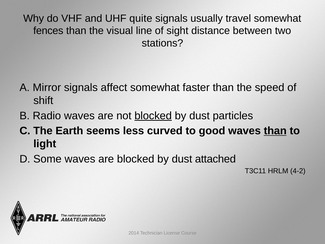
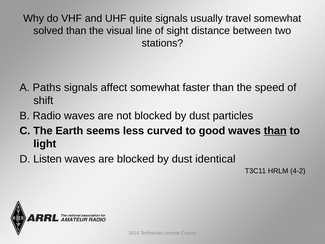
fences: fences -> solved
Mirror: Mirror -> Paths
blocked at (153, 116) underline: present -> none
Some: Some -> Listen
attached: attached -> identical
